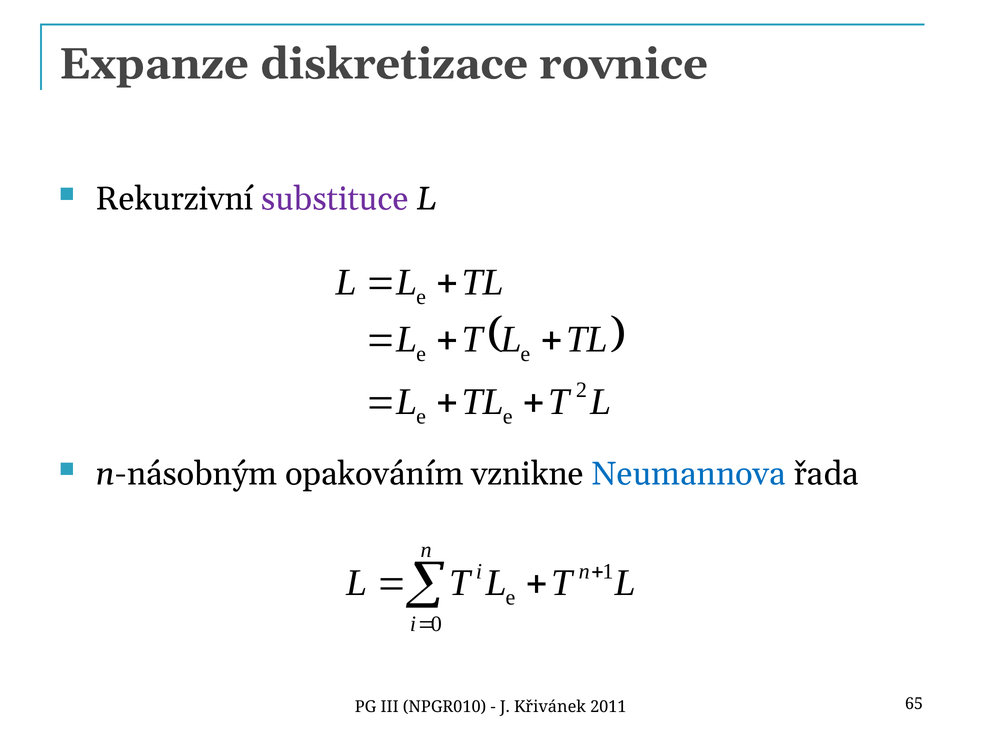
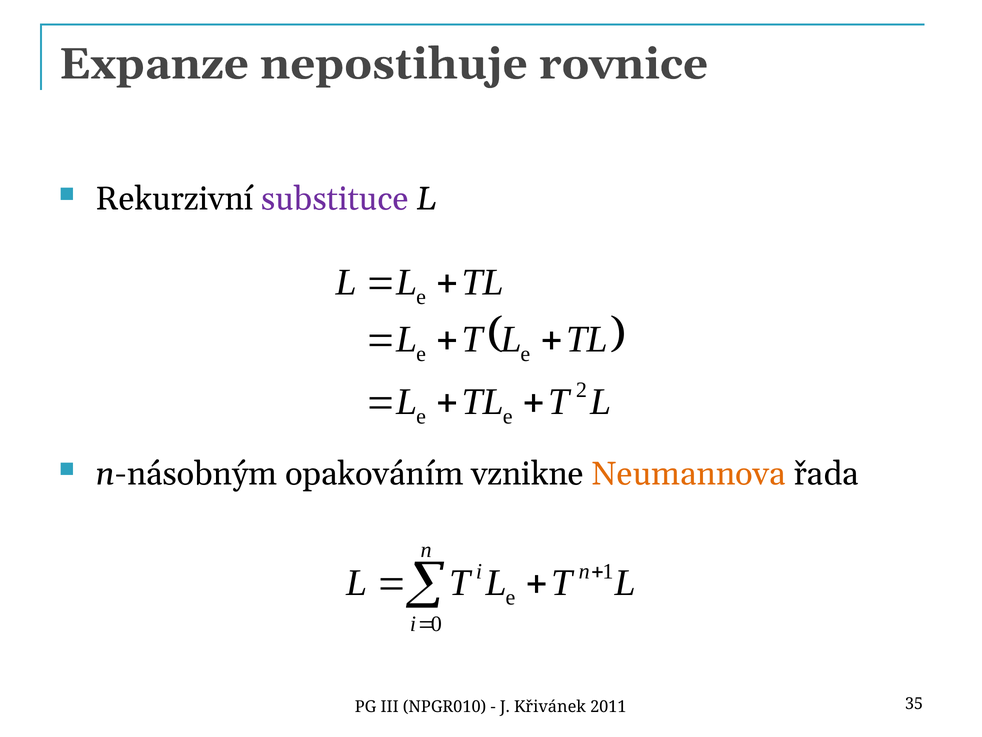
diskretizace: diskretizace -> nepostihuje
Neumannova colour: blue -> orange
65: 65 -> 35
